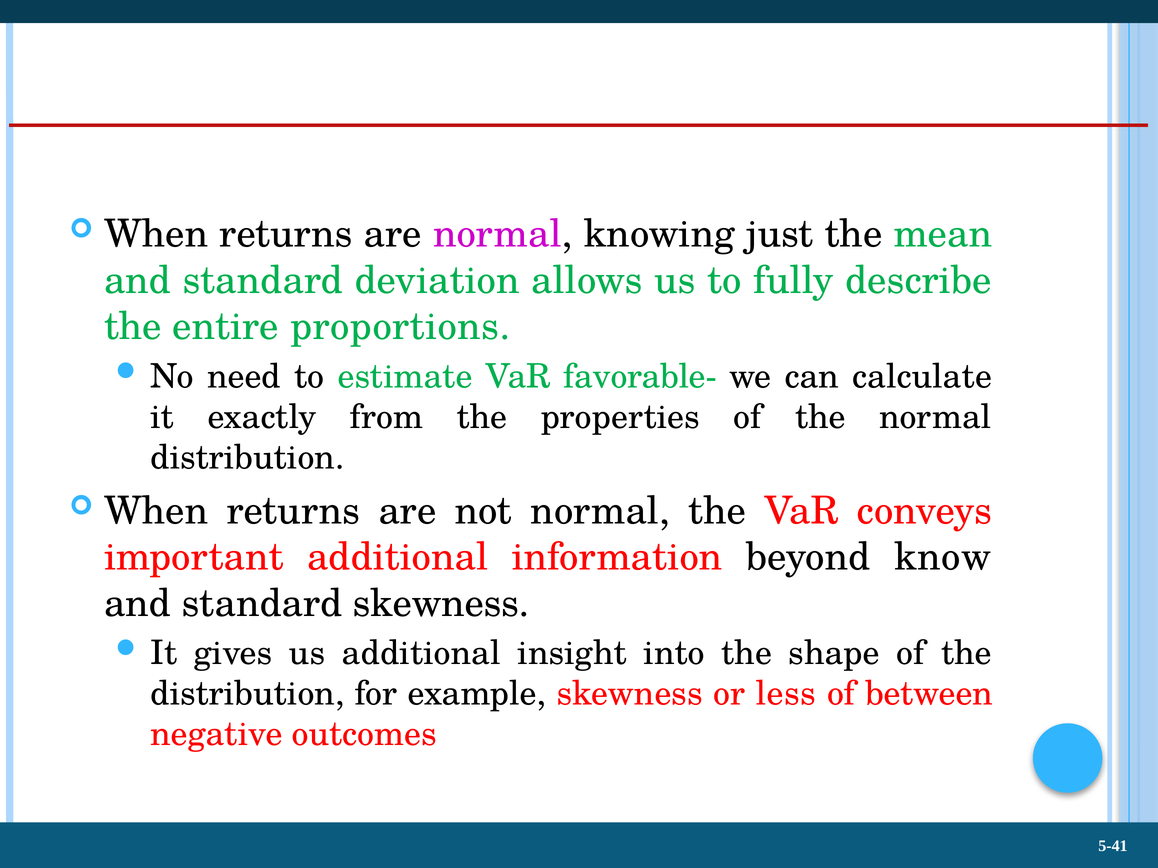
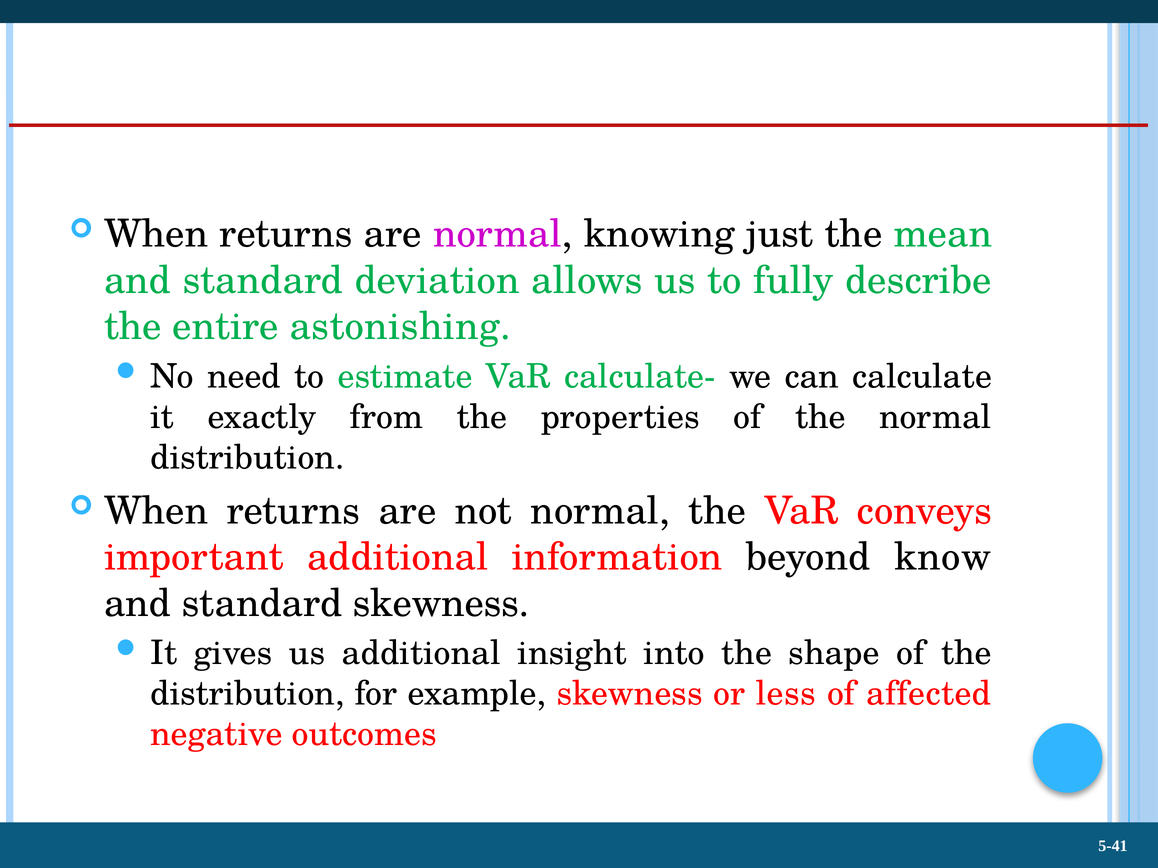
proportions: proportions -> astonishing
favorable-: favorable- -> calculate-
between: between -> affected
